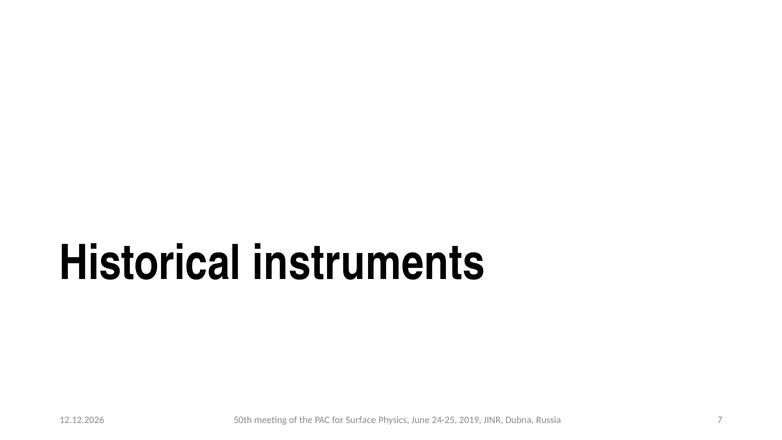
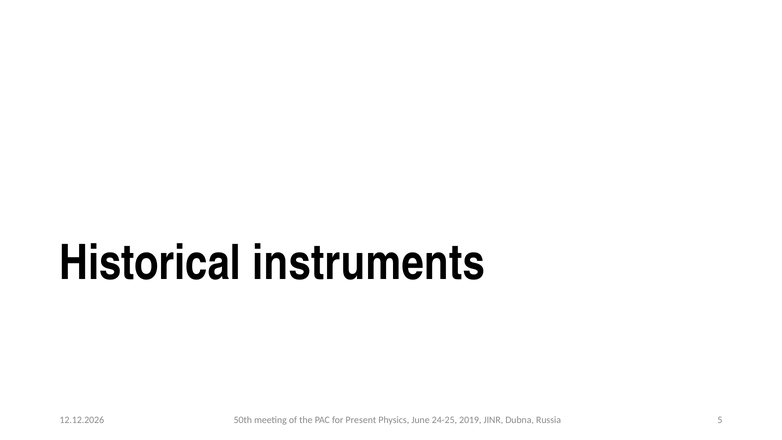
Surface: Surface -> Present
7: 7 -> 5
